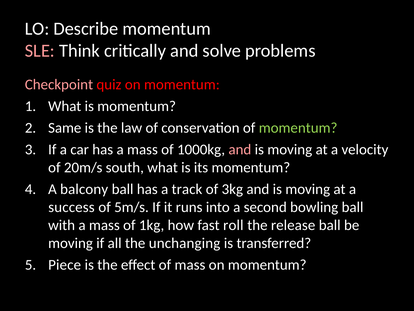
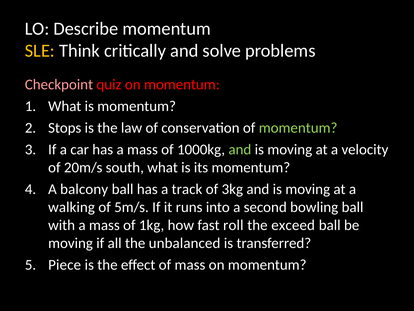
SLE colour: pink -> yellow
Same: Same -> Stops
and at (240, 149) colour: pink -> light green
success: success -> walking
release: release -> exceed
unchanging: unchanging -> unbalanced
